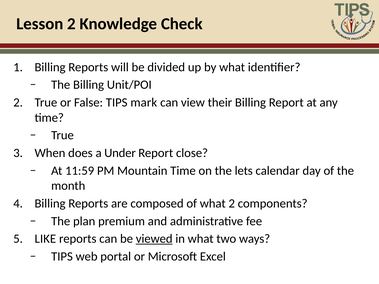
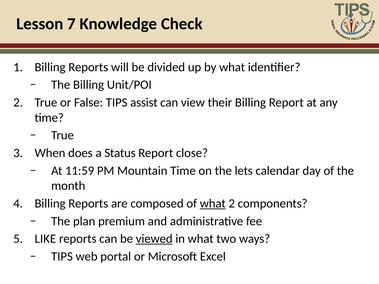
Lesson 2: 2 -> 7
mark: mark -> assist
Under: Under -> Status
what at (213, 204) underline: none -> present
